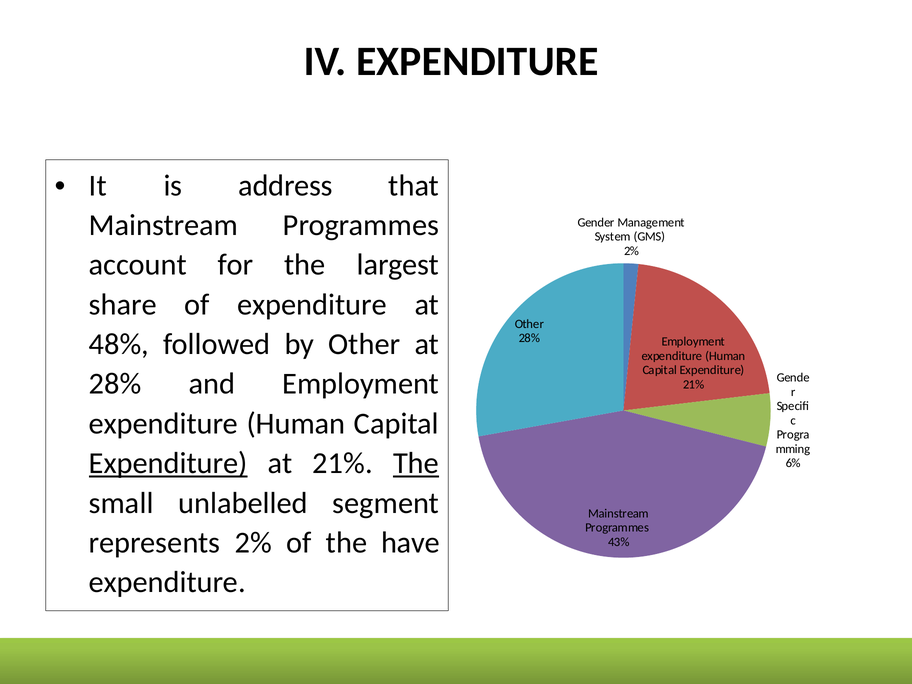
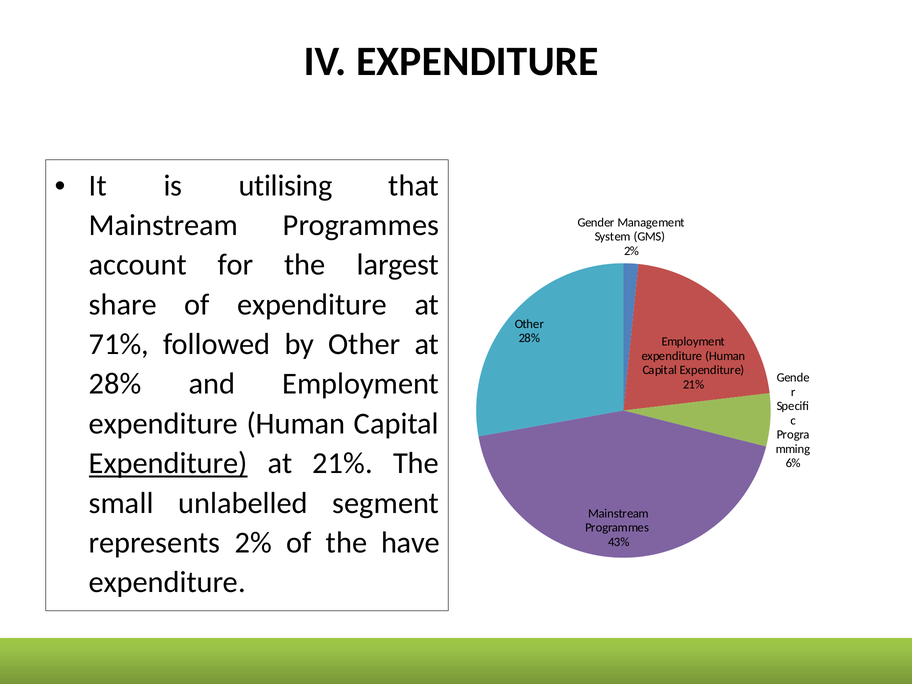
address: address -> utilising
48%: 48% -> 71%
The at (416, 463) underline: present -> none
